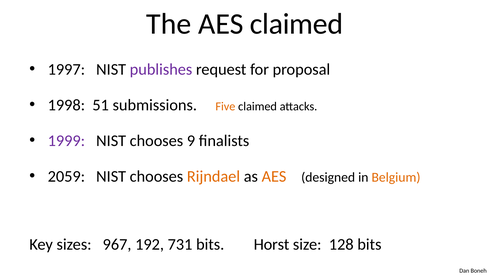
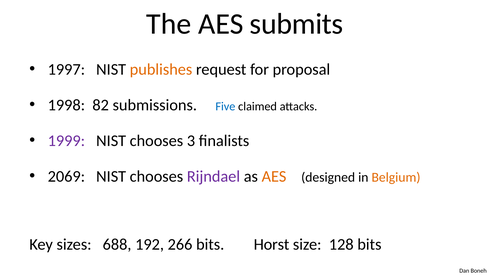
AES claimed: claimed -> submits
publishes colour: purple -> orange
51: 51 -> 82
Five colour: orange -> blue
9: 9 -> 3
2059: 2059 -> 2069
Rijndael colour: orange -> purple
967: 967 -> 688
731: 731 -> 266
